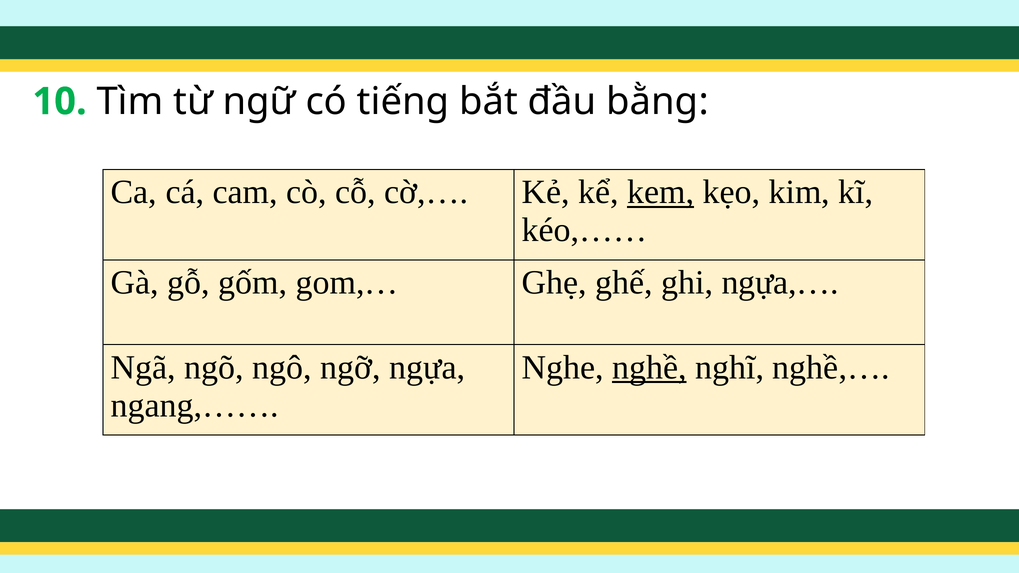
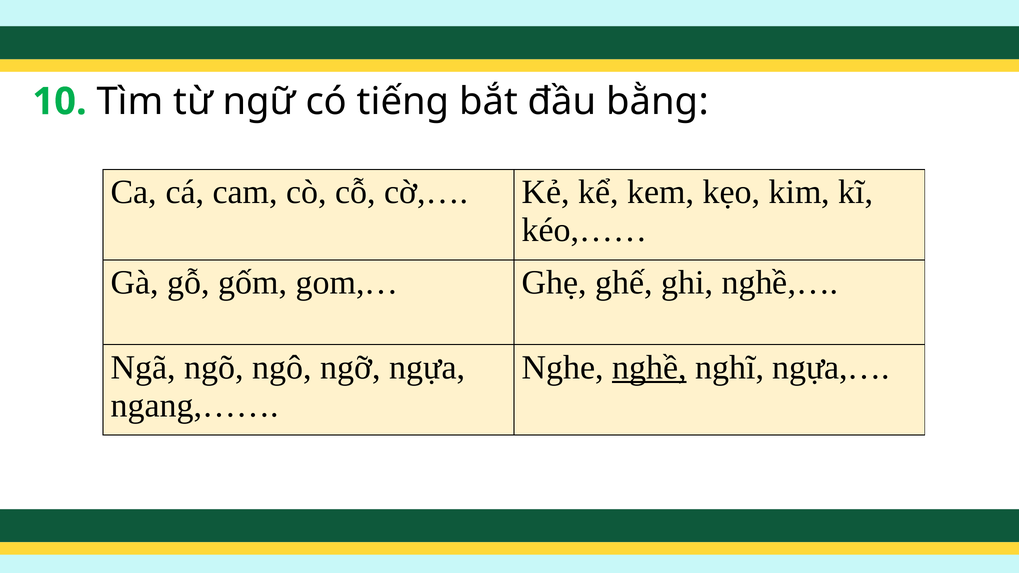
kem underline: present -> none
ngựa,…: ngựa,… -> nghề,…
nghề,…: nghề,… -> ngựa,…
